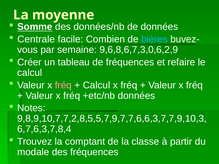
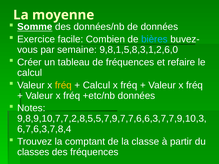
Centrale: Centrale -> Exercice
9,6,8,6,7,3,0,6,2,9: 9,6,8,6,7,3,0,6,2,9 -> 9,8,1,5,8,3,1,2,6,0
fréq at (63, 85) colour: pink -> yellow
modale: modale -> classes
